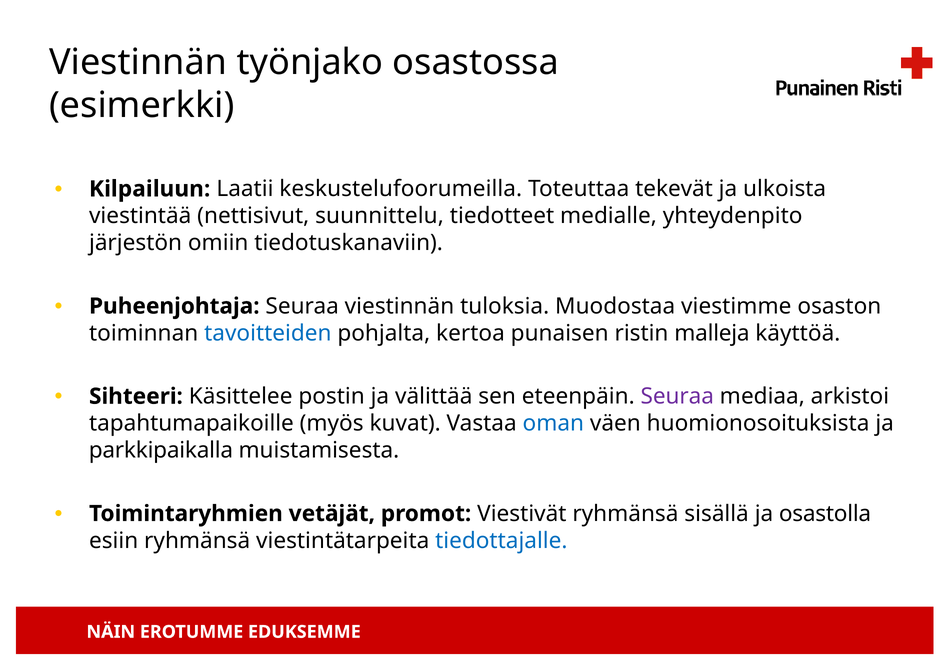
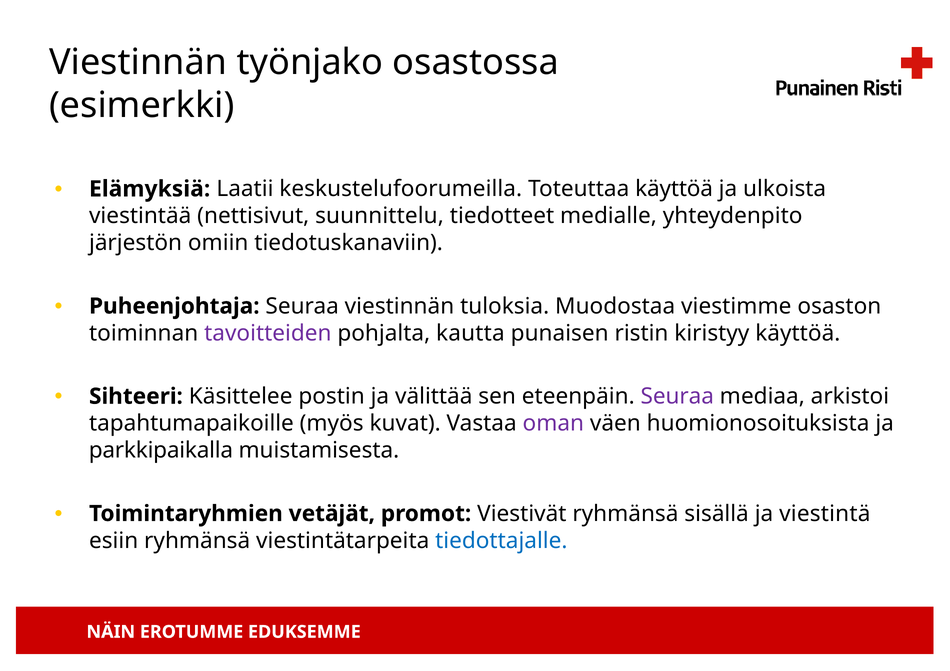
Kilpailuun: Kilpailuun -> Elämyksiä
Toteuttaa tekevät: tekevät -> käyttöä
tavoitteiden colour: blue -> purple
kertoa: kertoa -> kautta
malleja: malleja -> kiristyy
oman colour: blue -> purple
osastolla: osastolla -> viestintä
